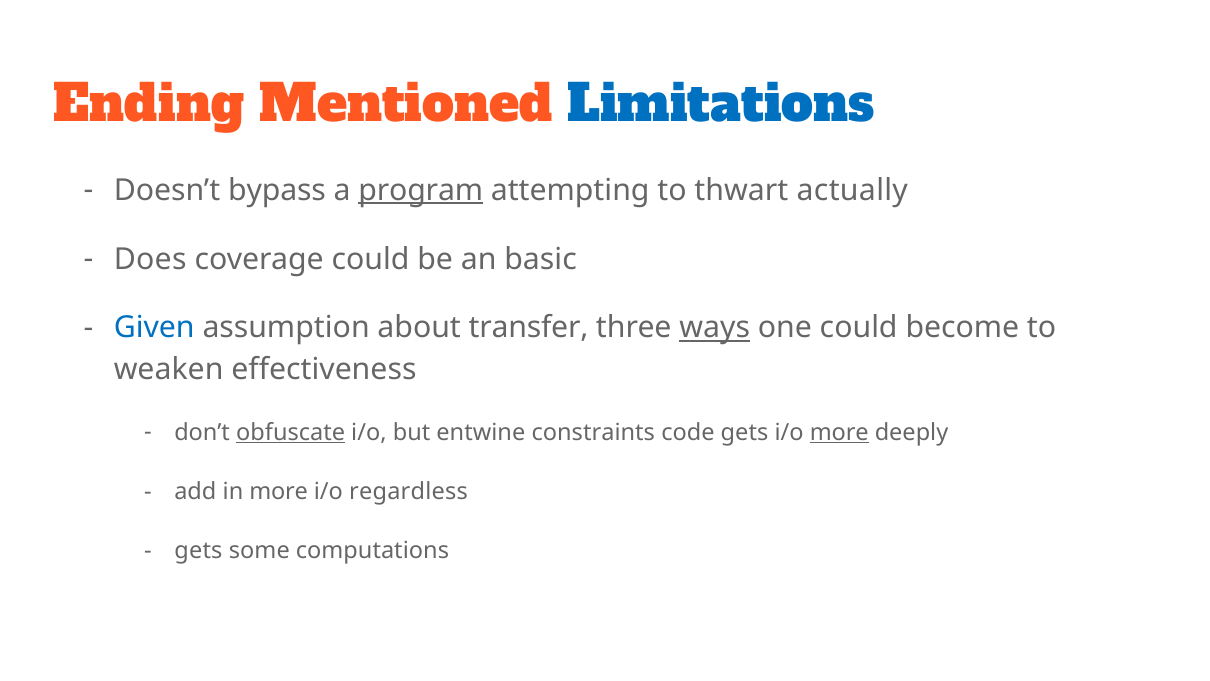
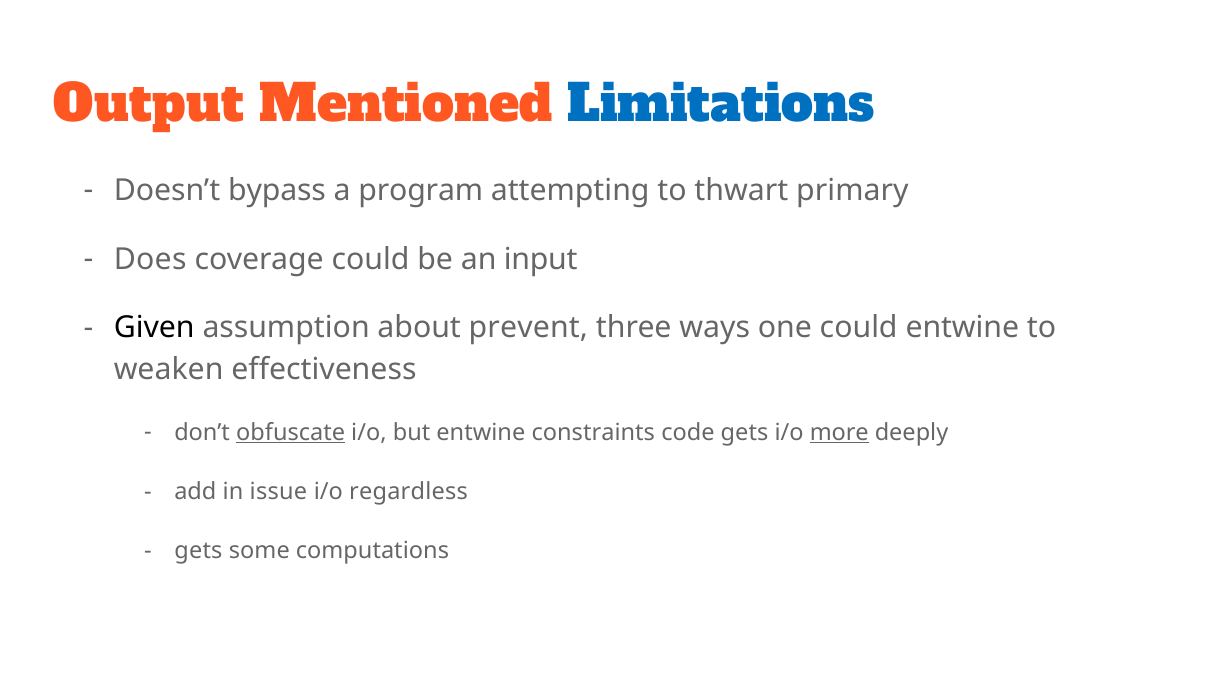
Ending: Ending -> Output
program underline: present -> none
actually: actually -> primary
basic: basic -> input
Given colour: blue -> black
transfer: transfer -> prevent
ways underline: present -> none
could become: become -> entwine
in more: more -> issue
